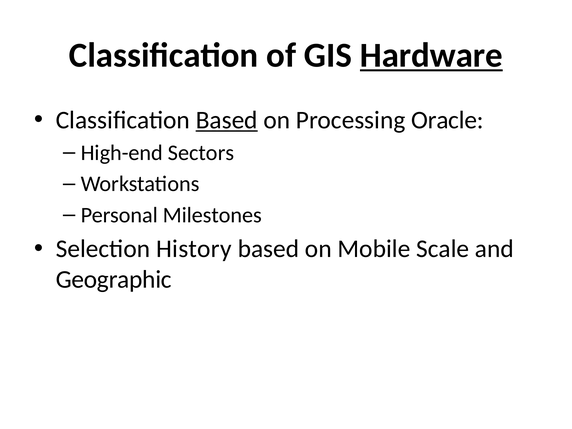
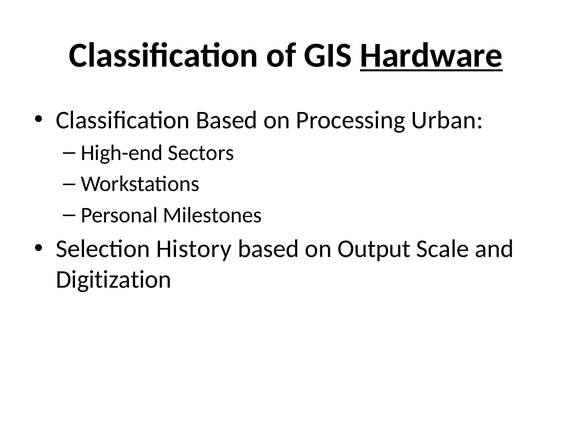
Based at (227, 120) underline: present -> none
Oracle: Oracle -> Urban
Mobile: Mobile -> Output
Geographic: Geographic -> Digitization
